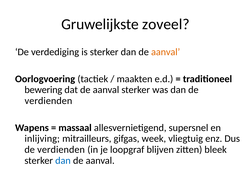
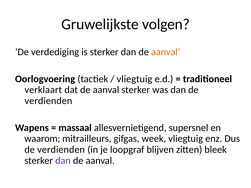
zoveel: zoveel -> volgen
maakten at (135, 79): maakten -> vliegtuig
bewering: bewering -> verklaart
inlijving: inlijving -> waarom
dan at (63, 161) colour: blue -> purple
